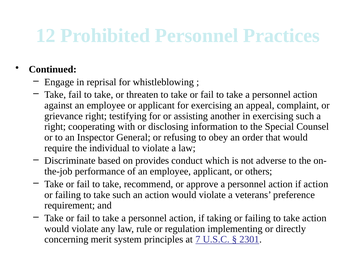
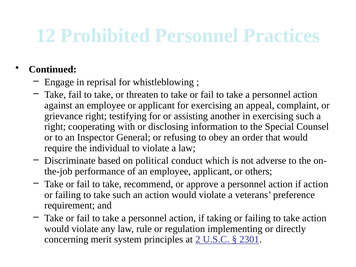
provides: provides -> political
7: 7 -> 2
